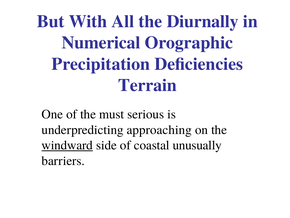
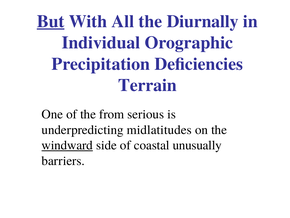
But underline: none -> present
Numerical: Numerical -> Individual
must: must -> from
approaching: approaching -> midlatitudes
